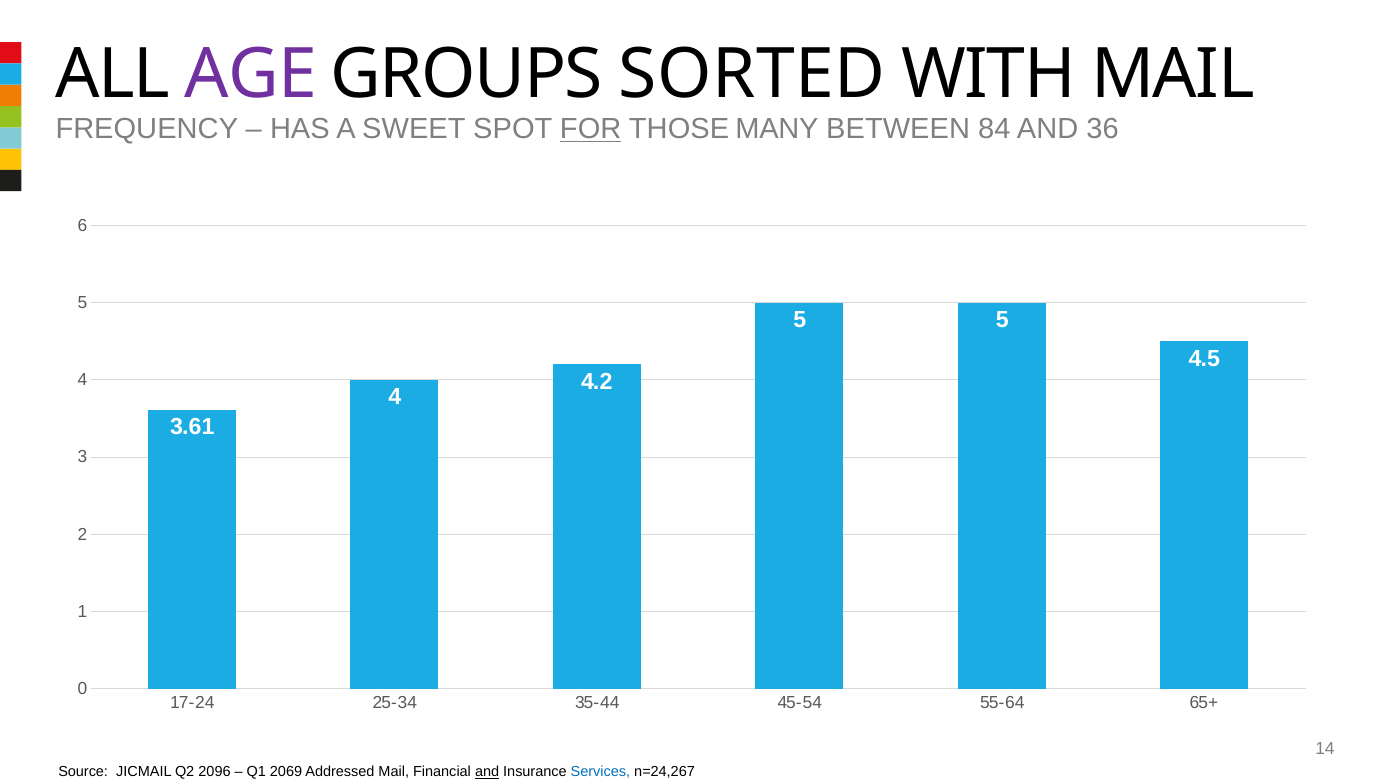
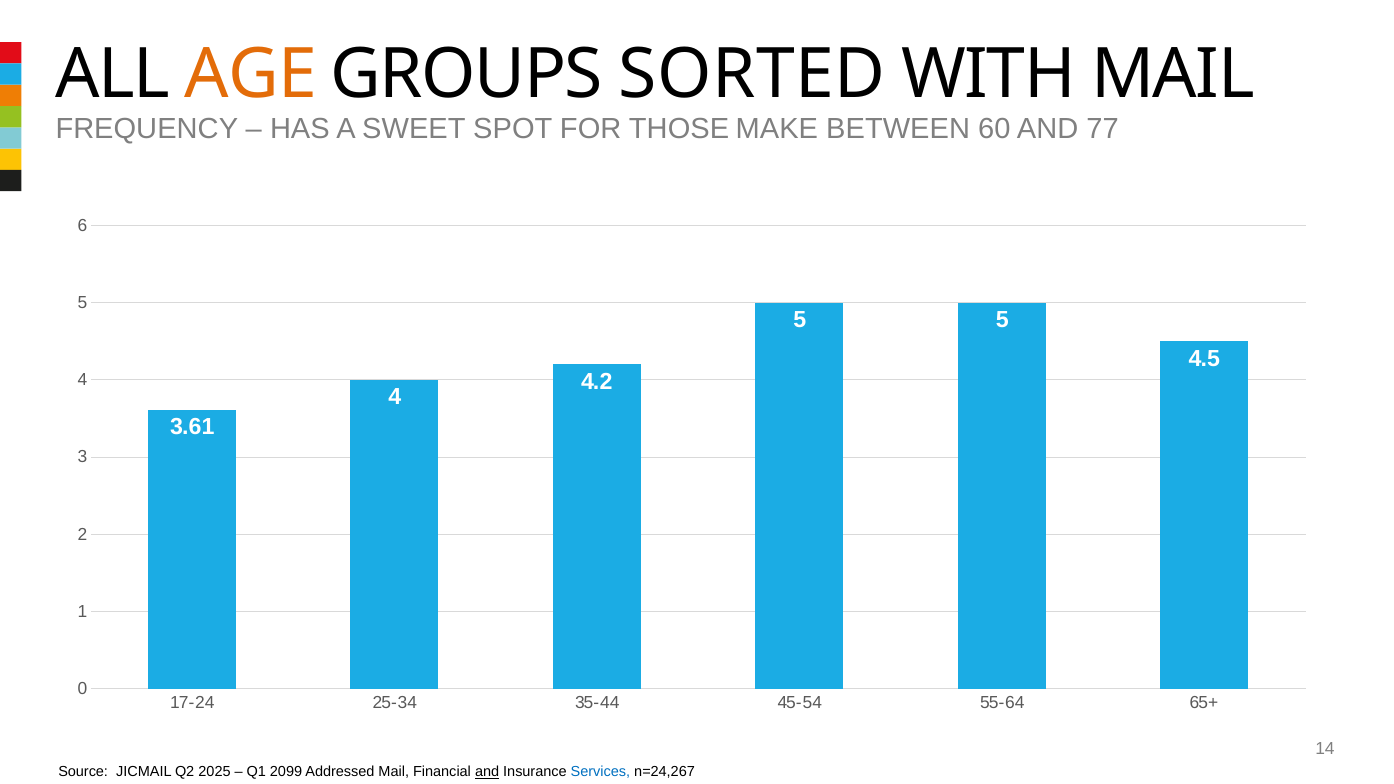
AGE colour: purple -> orange
FOR underline: present -> none
MANY: MANY -> MAKE
84: 84 -> 60
36: 36 -> 77
2096: 2096 -> 2025
2069: 2069 -> 2099
